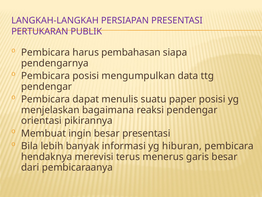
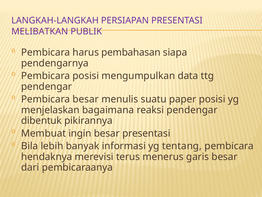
PERTUKARAN: PERTUKARAN -> MELIBATKAN
Pembicara dapat: dapat -> besar
orientasi: orientasi -> dibentuk
hiburan: hiburan -> tentang
